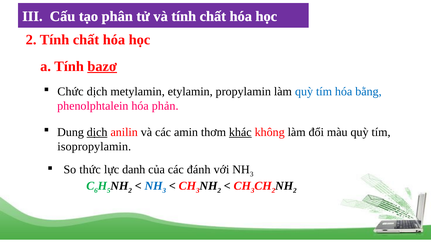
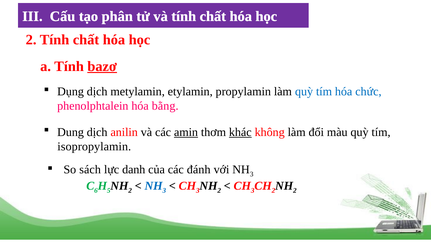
Chức: Chức -> Dụng
bằng: bằng -> chức
phản: phản -> bằng
dịch at (97, 132) underline: present -> none
amin underline: none -> present
thức: thức -> sách
